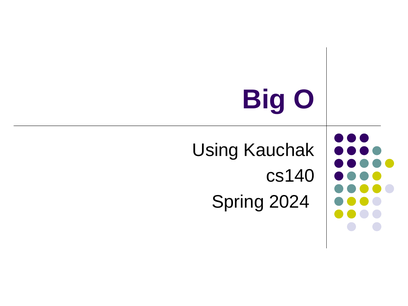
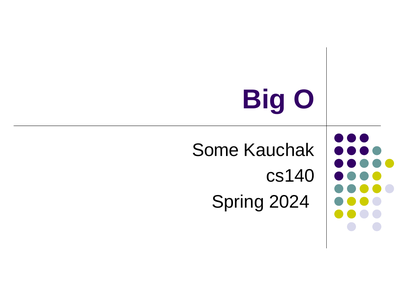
Using: Using -> Some
